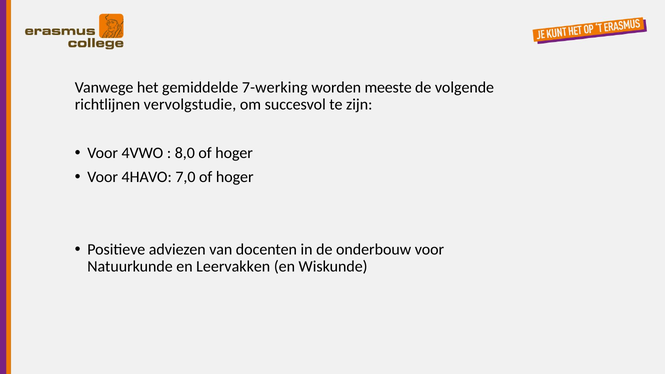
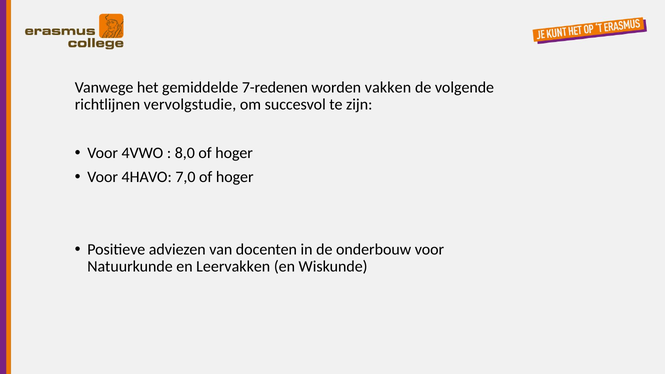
7-werking: 7-werking -> 7-redenen
meeste: meeste -> vakken
